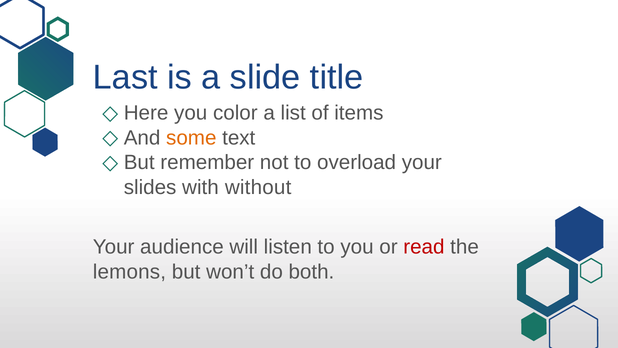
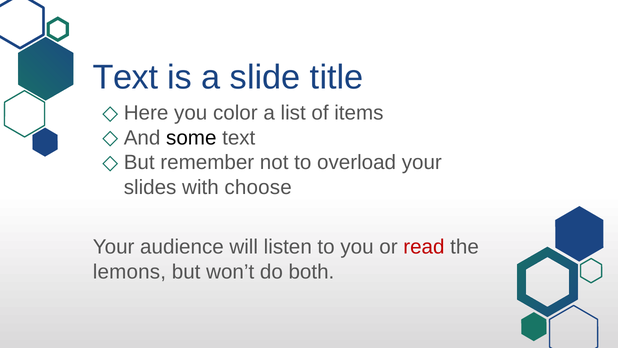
Last at (125, 77): Last -> Text
some colour: orange -> black
without: without -> choose
